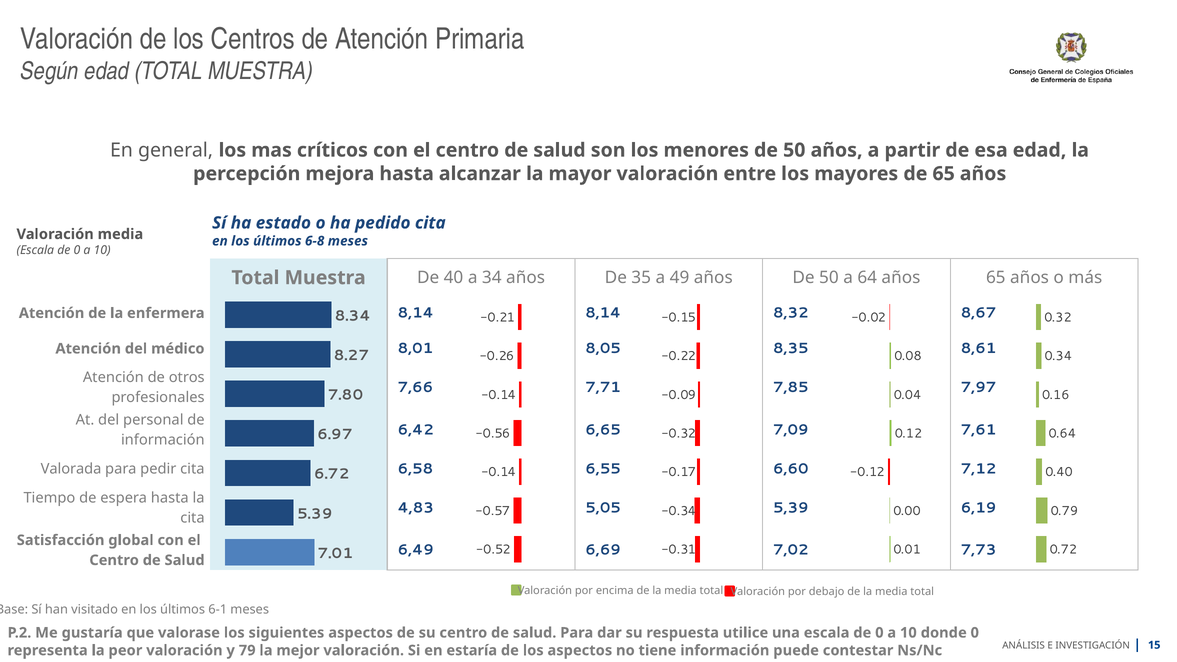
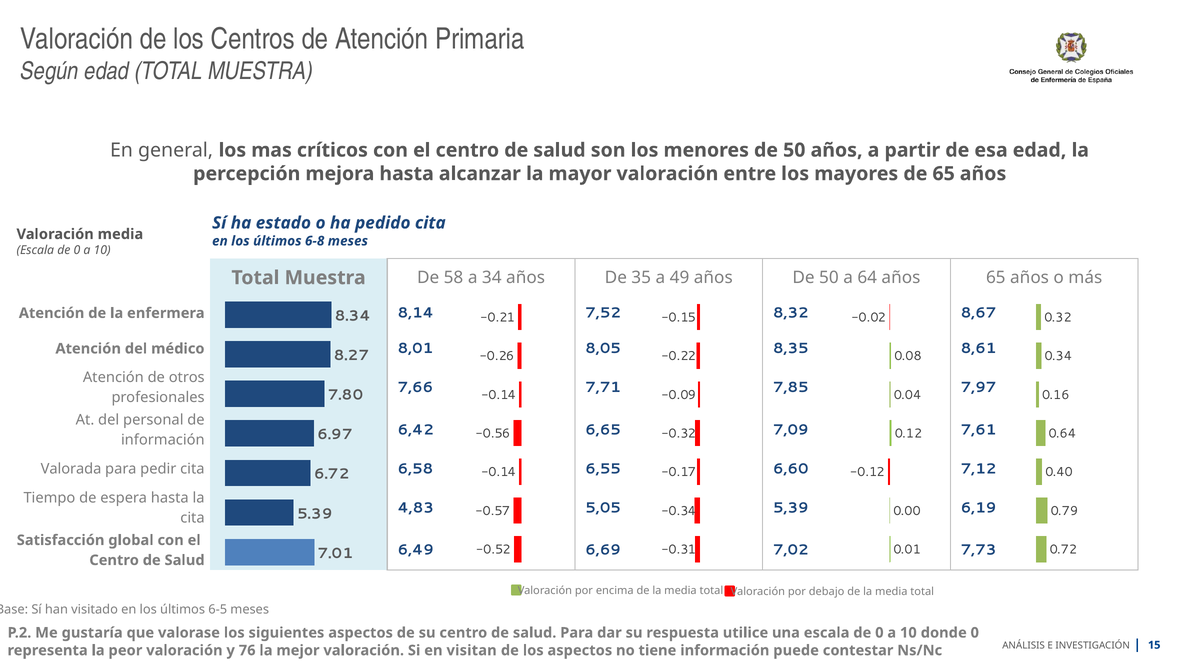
40: 40 -> 58
8,14 8,14: 8,14 -> 7,52
6-1: 6-1 -> 6-5
79: 79 -> 76
estaría: estaría -> visitan
